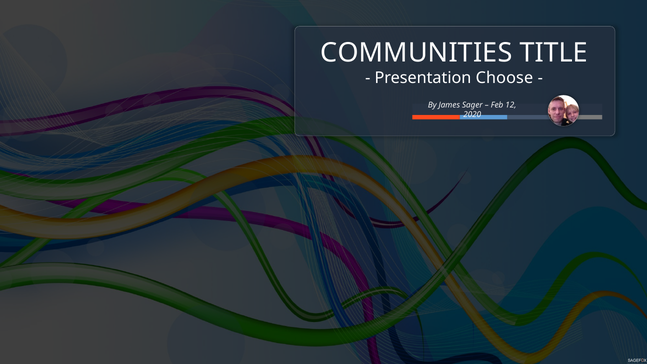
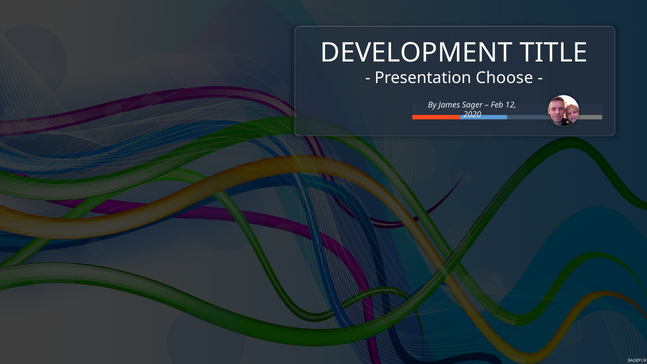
COMMUNITIES: COMMUNITIES -> DEVELOPMENT
